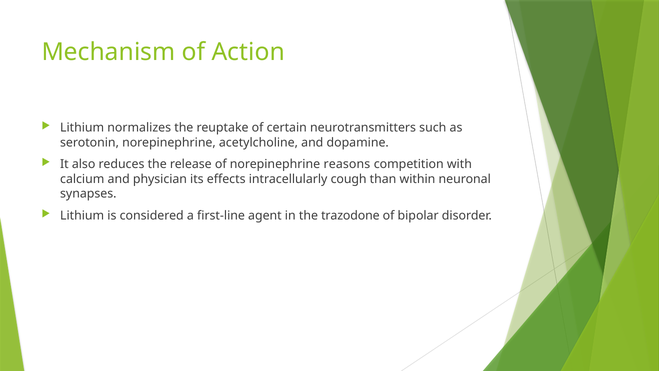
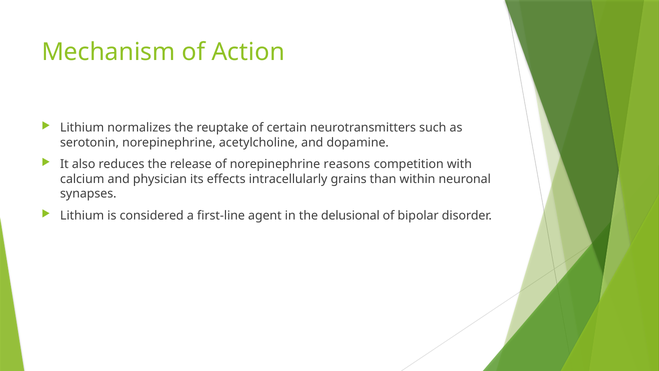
cough: cough -> grains
trazodone: trazodone -> delusional
